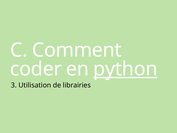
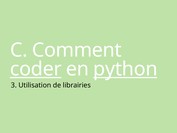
coder underline: none -> present
